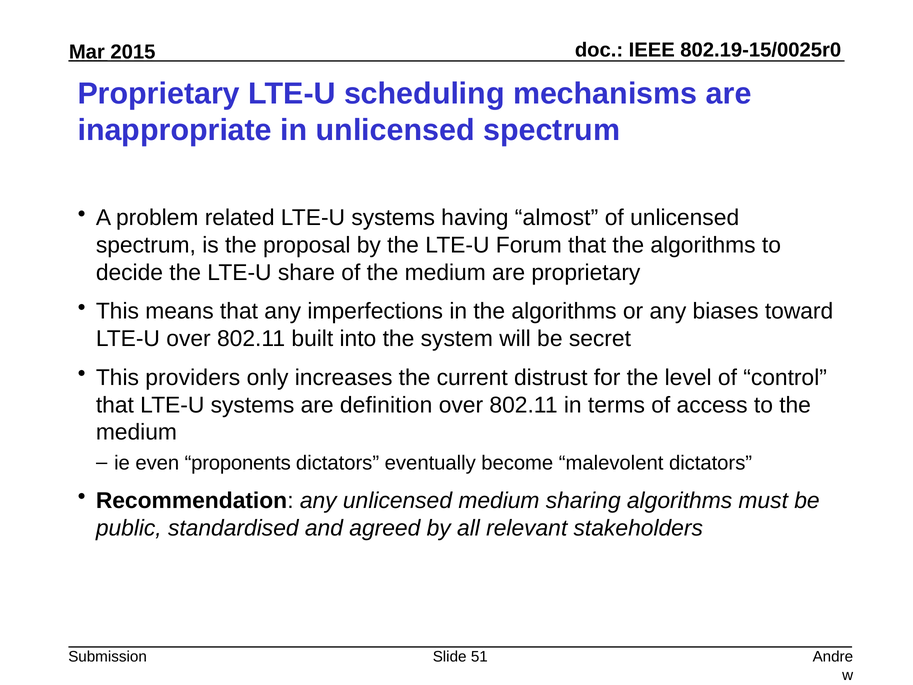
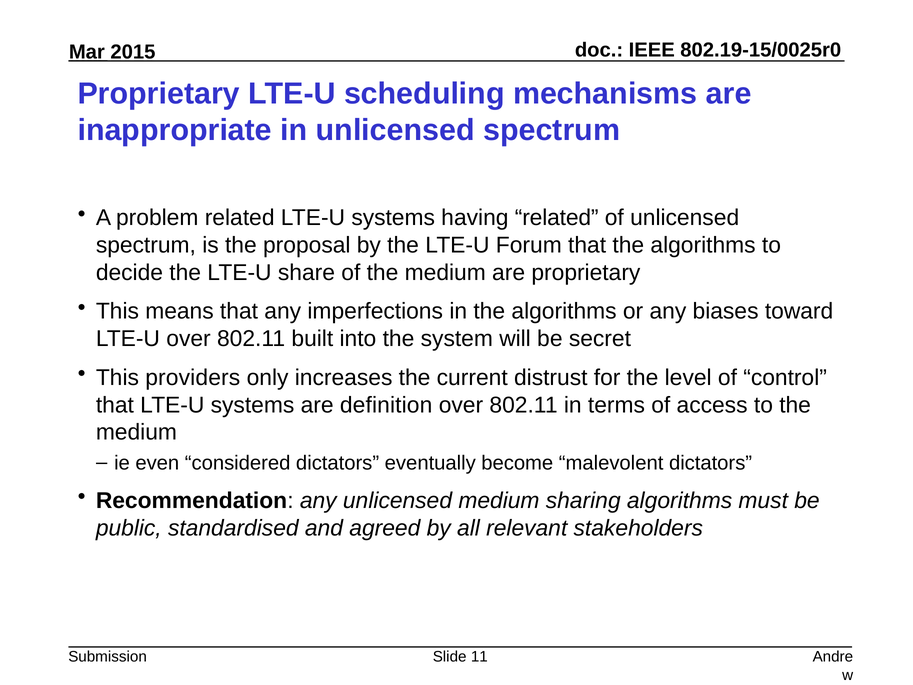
having almost: almost -> related
proponents: proponents -> considered
51: 51 -> 11
